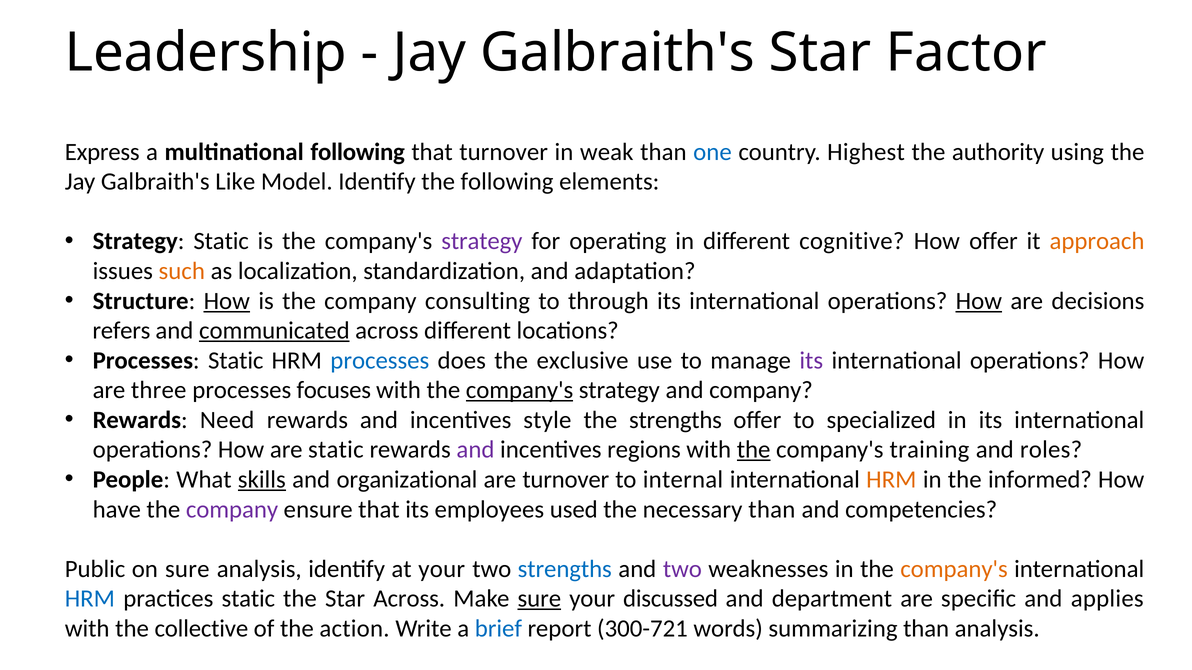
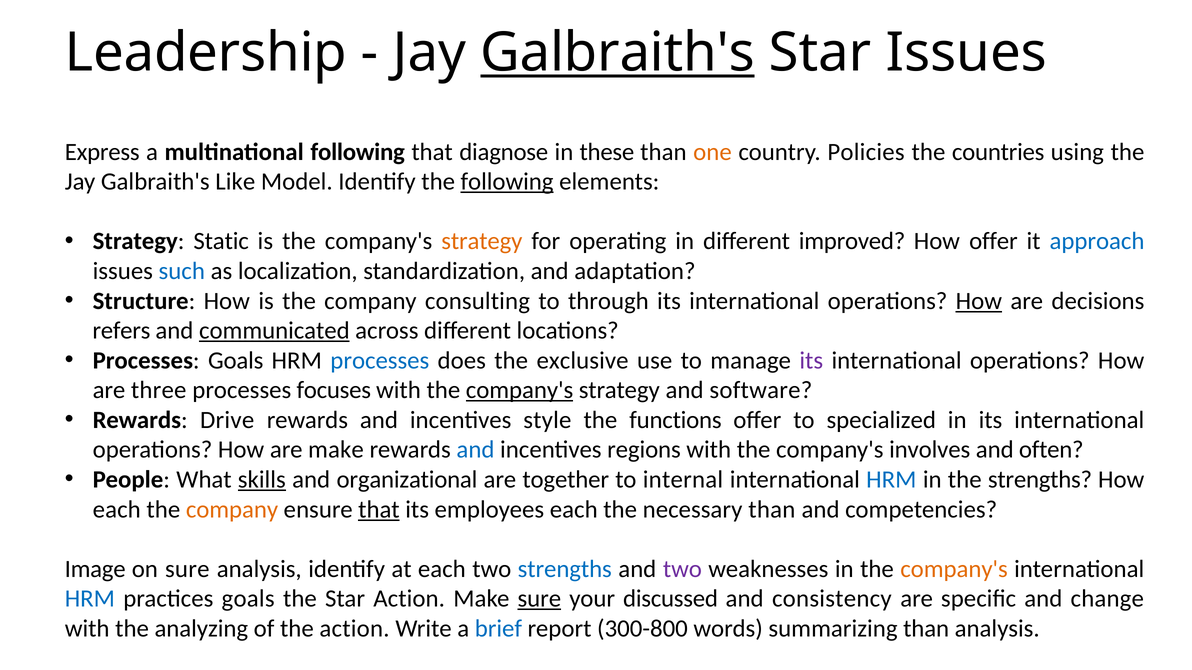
Galbraith's at (618, 53) underline: none -> present
Star Factor: Factor -> Issues
that turnover: turnover -> diagnose
weak: weak -> these
one colour: blue -> orange
Highest: Highest -> Policies
authority: authority -> countries
following at (507, 182) underline: none -> present
strategy at (482, 241) colour: purple -> orange
cognitive: cognitive -> improved
approach colour: orange -> blue
such colour: orange -> blue
How at (227, 301) underline: present -> none
Processes Static: Static -> Goals
and company: company -> software
Need: Need -> Drive
the strengths: strengths -> functions
are static: static -> make
and at (475, 450) colour: purple -> blue
the at (754, 450) underline: present -> none
training: training -> involves
roles: roles -> often
are turnover: turnover -> together
HRM at (891, 480) colour: orange -> blue
the informed: informed -> strengths
have at (117, 510): have -> each
company at (232, 510) colour: purple -> orange
that at (379, 510) underline: none -> present
employees used: used -> each
Public: Public -> Image
at your: your -> each
practices static: static -> goals
Star Across: Across -> Action
department: department -> consistency
applies: applies -> change
collective: collective -> analyzing
300-721: 300-721 -> 300-800
